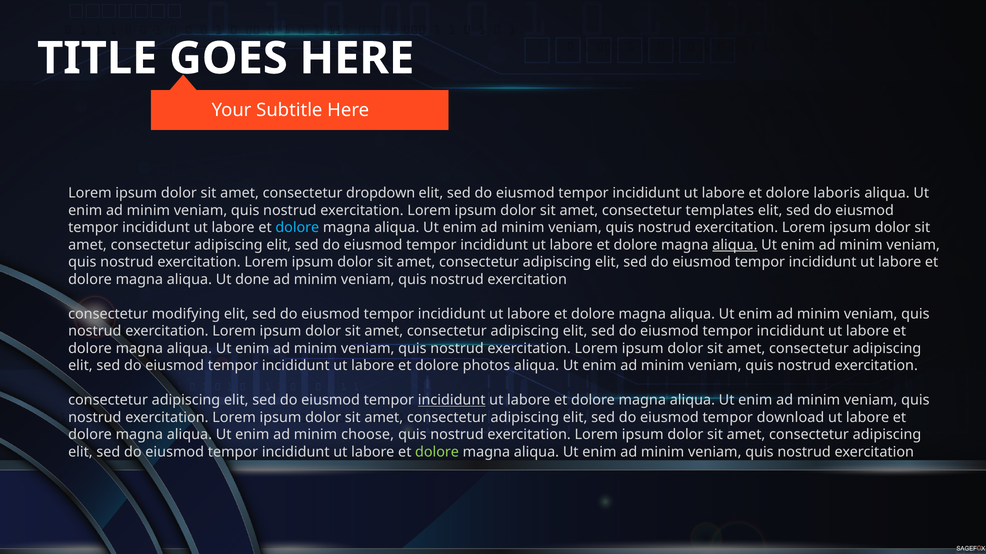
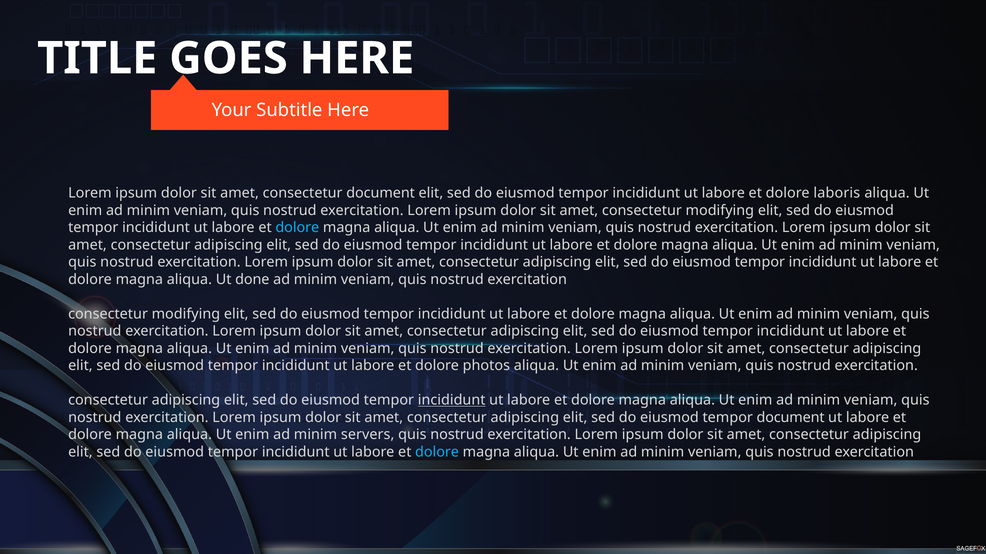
consectetur dropdown: dropdown -> document
amet consectetur templates: templates -> modifying
aliqua at (735, 245) underline: present -> none
tempor download: download -> document
choose: choose -> servers
dolore at (437, 452) colour: light green -> light blue
